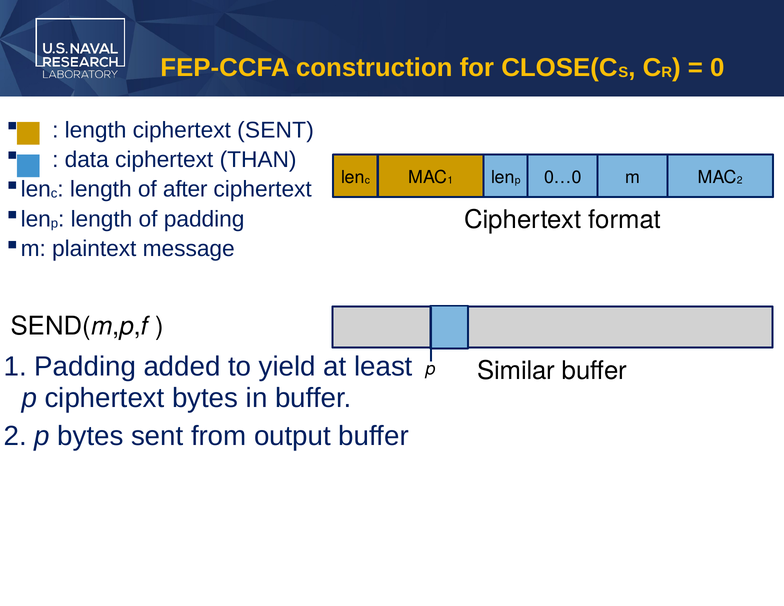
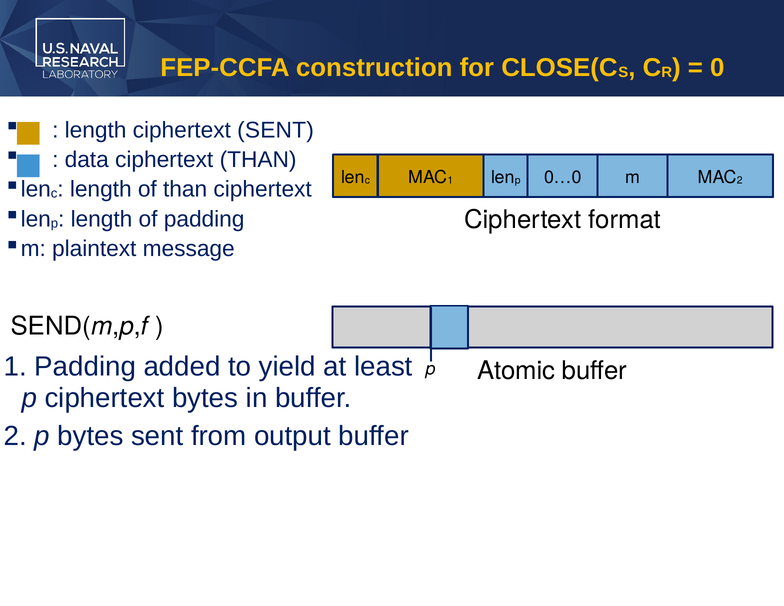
of after: after -> than
Similar: Similar -> Atomic
